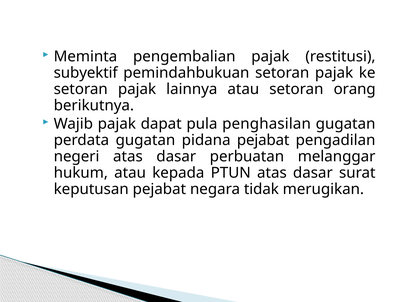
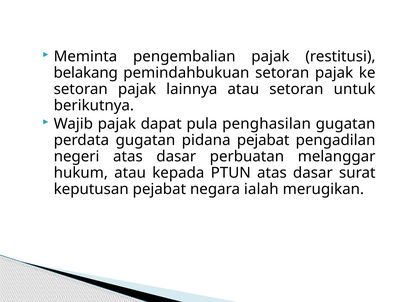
subyektif: subyektif -> belakang
orang: orang -> untuk
tidak: tidak -> ialah
